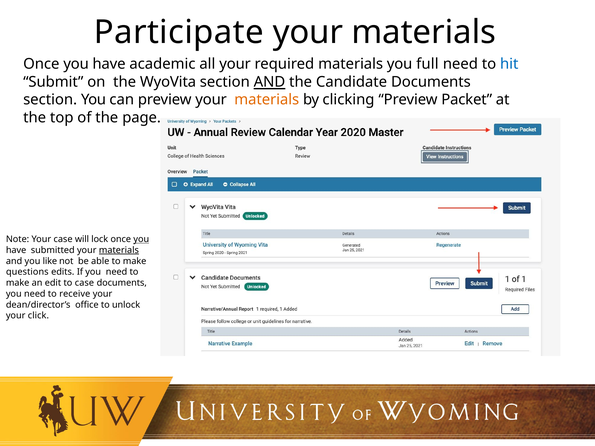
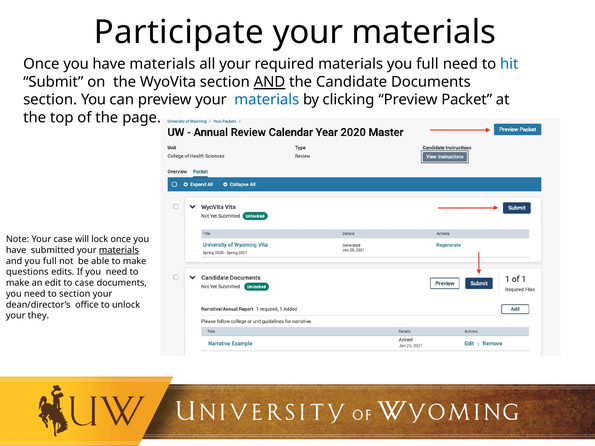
have academic: academic -> materials
materials at (267, 100) colour: orange -> blue
you at (141, 239) underline: present -> none
and you like: like -> full
to receive: receive -> section
click: click -> they
